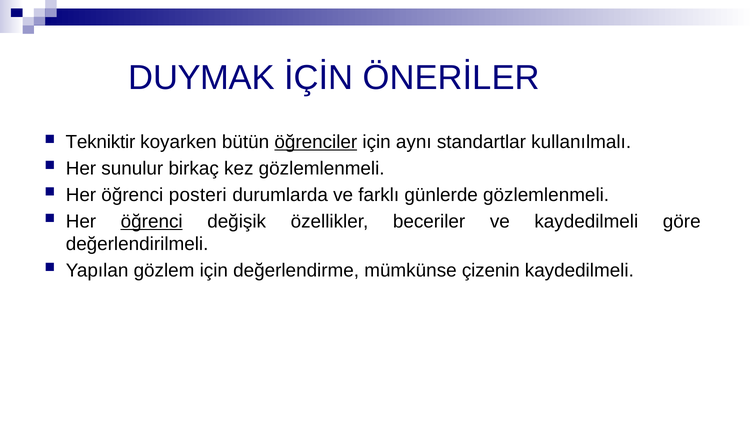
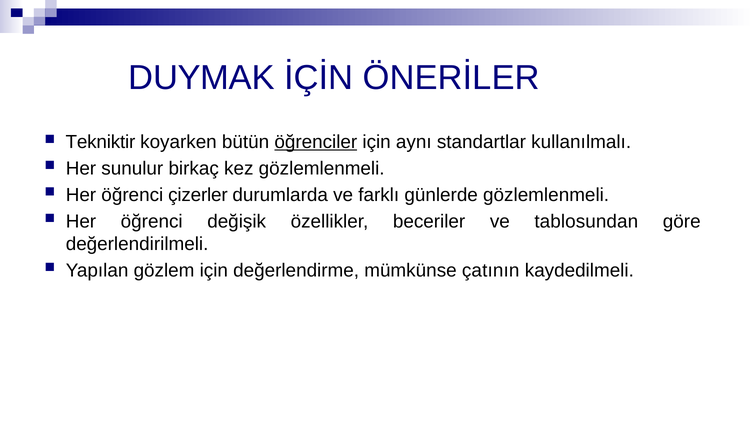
posteri: posteri -> çizerler
öğrenci at (152, 221) underline: present -> none
ve kaydedilmeli: kaydedilmeli -> tablosundan
çizenin: çizenin -> çatının
